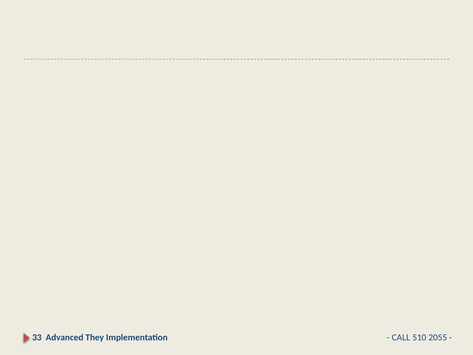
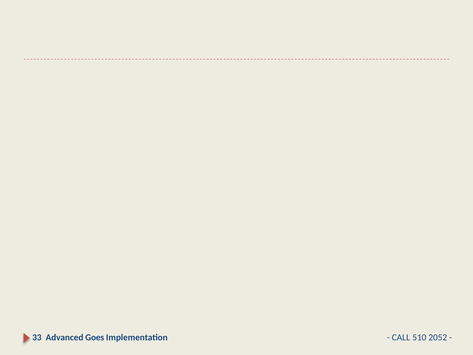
They: They -> Goes
2055: 2055 -> 2052
